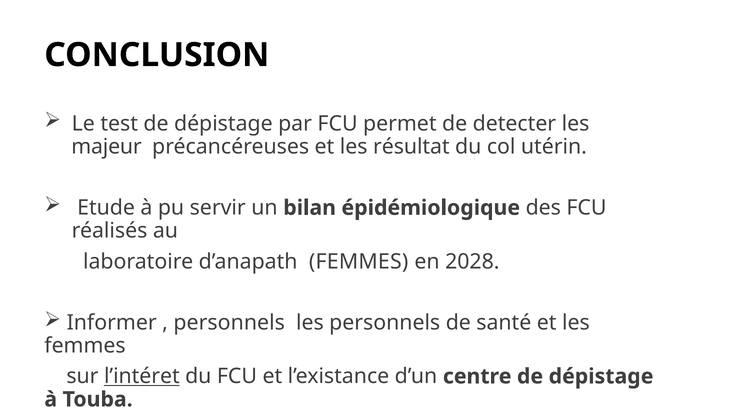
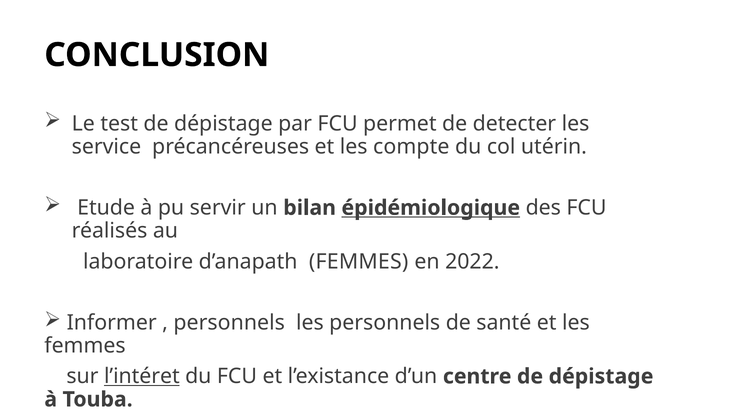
majeur: majeur -> service
résultat: résultat -> compte
épidémiologique underline: none -> present
2028: 2028 -> 2022
